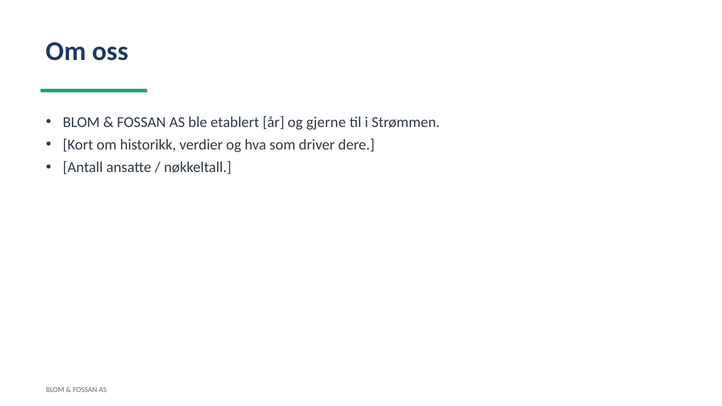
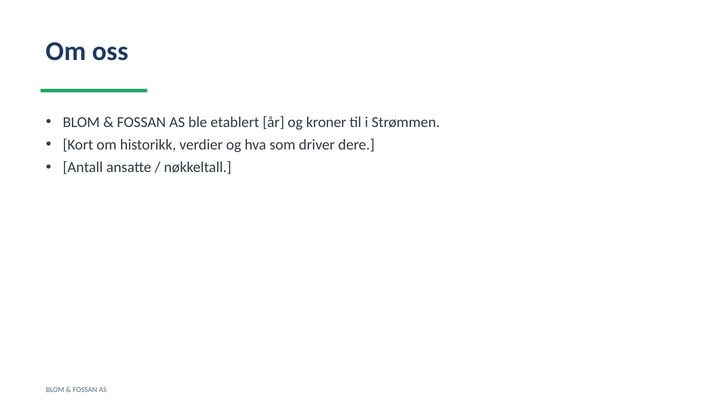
gjerne: gjerne -> kroner
